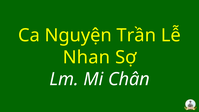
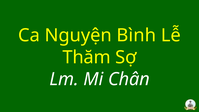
Trần: Trần -> Bình
Nhan: Nhan -> Thăm
